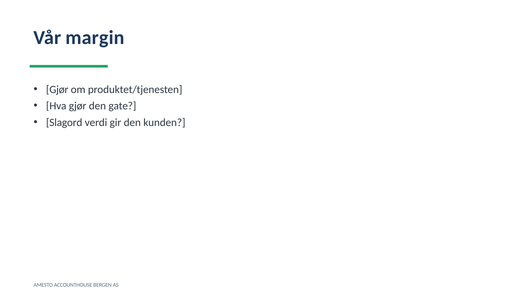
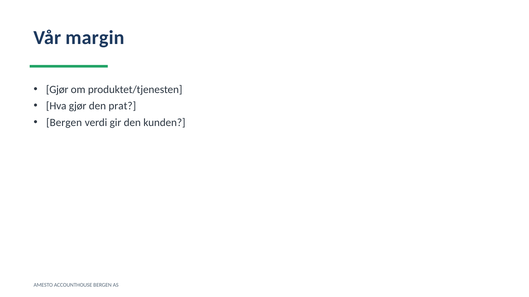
gate: gate -> prat
Slagord at (64, 123): Slagord -> Bergen
